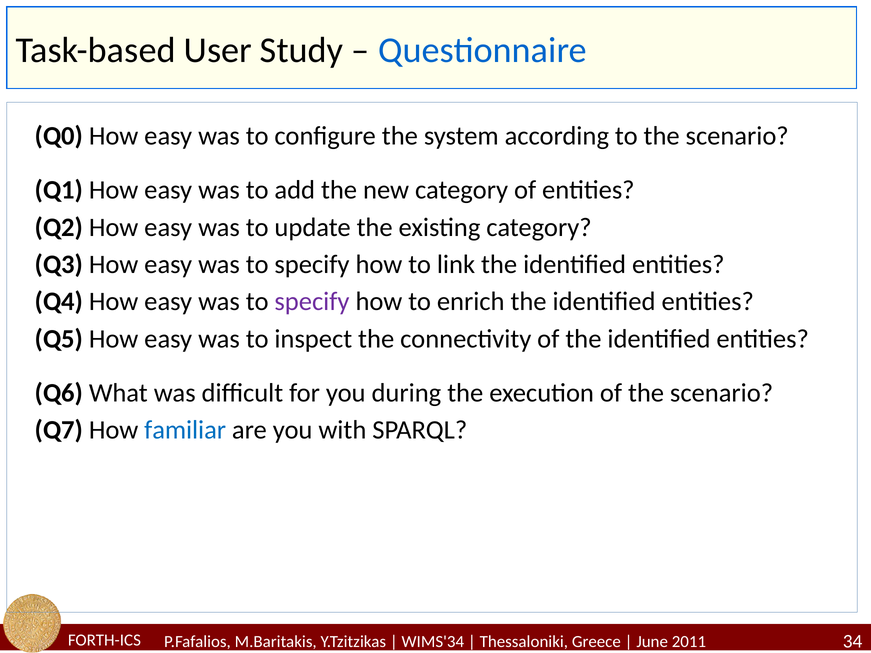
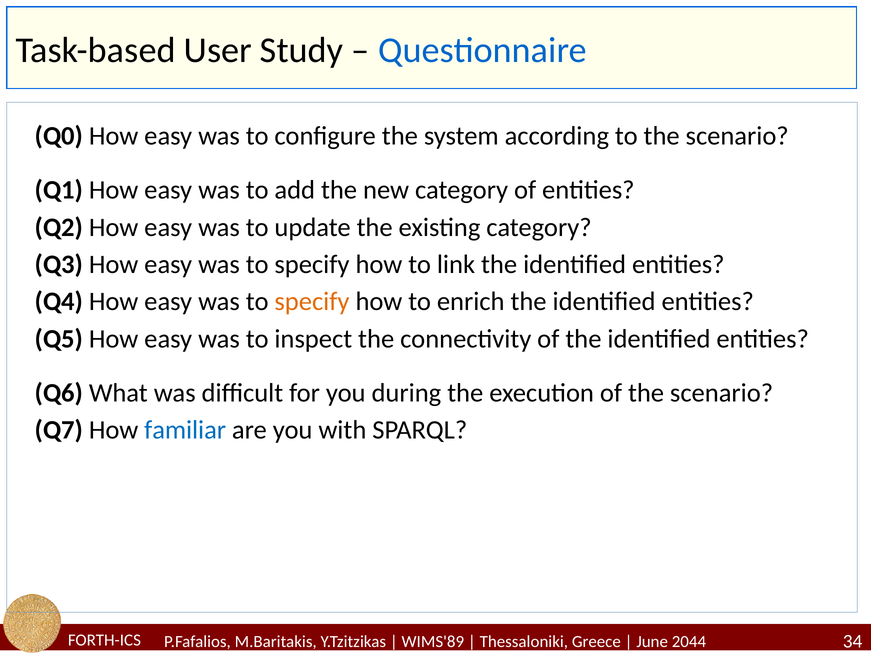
specify at (312, 302) colour: purple -> orange
WIMS'34: WIMS'34 -> WIMS'89
2011: 2011 -> 2044
